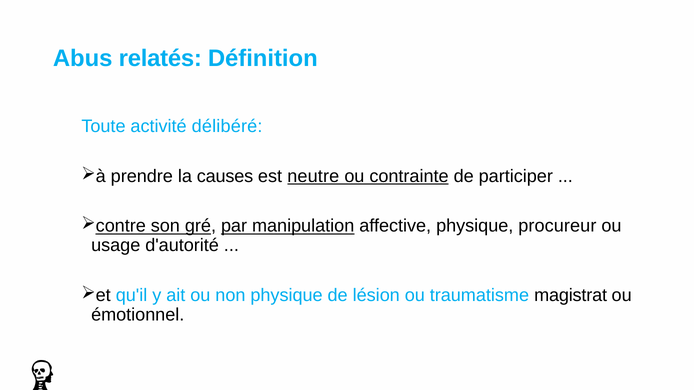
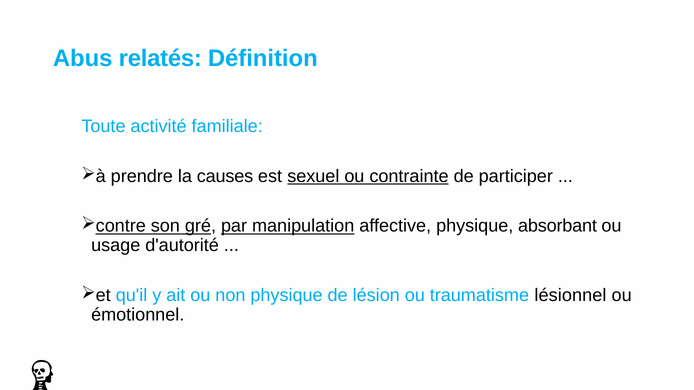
délibéré: délibéré -> familiale
neutre: neutre -> sexuel
procureur: procureur -> absorbant
magistrat: magistrat -> lésionnel
